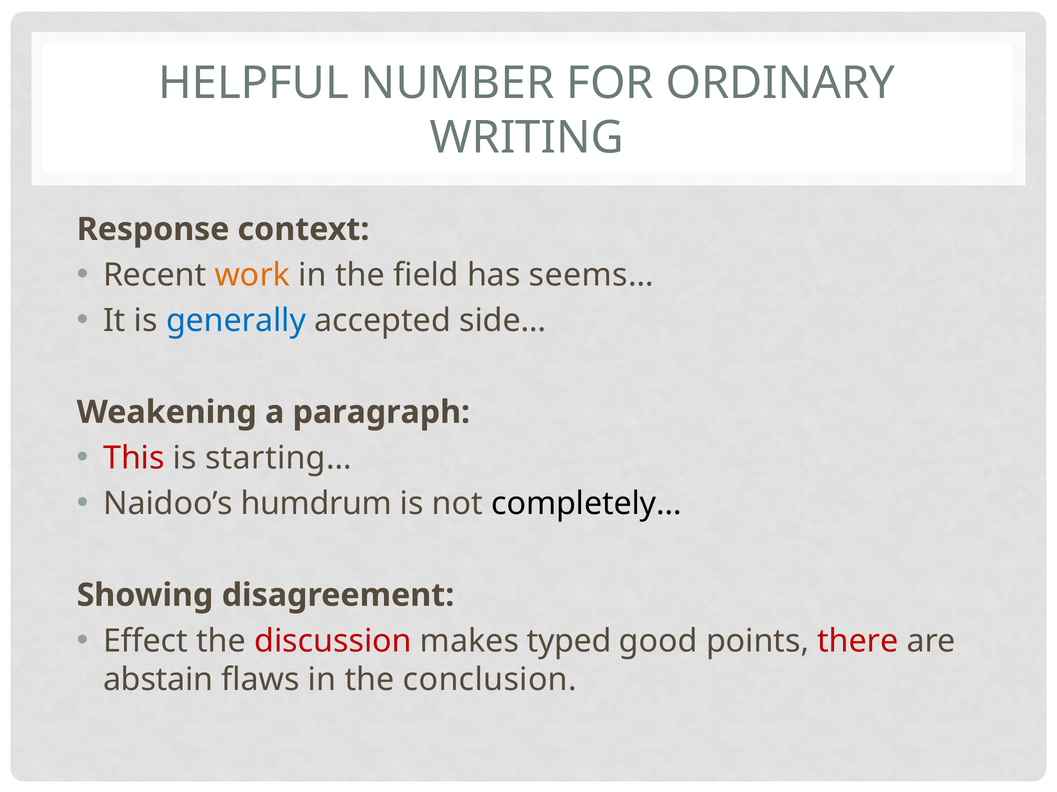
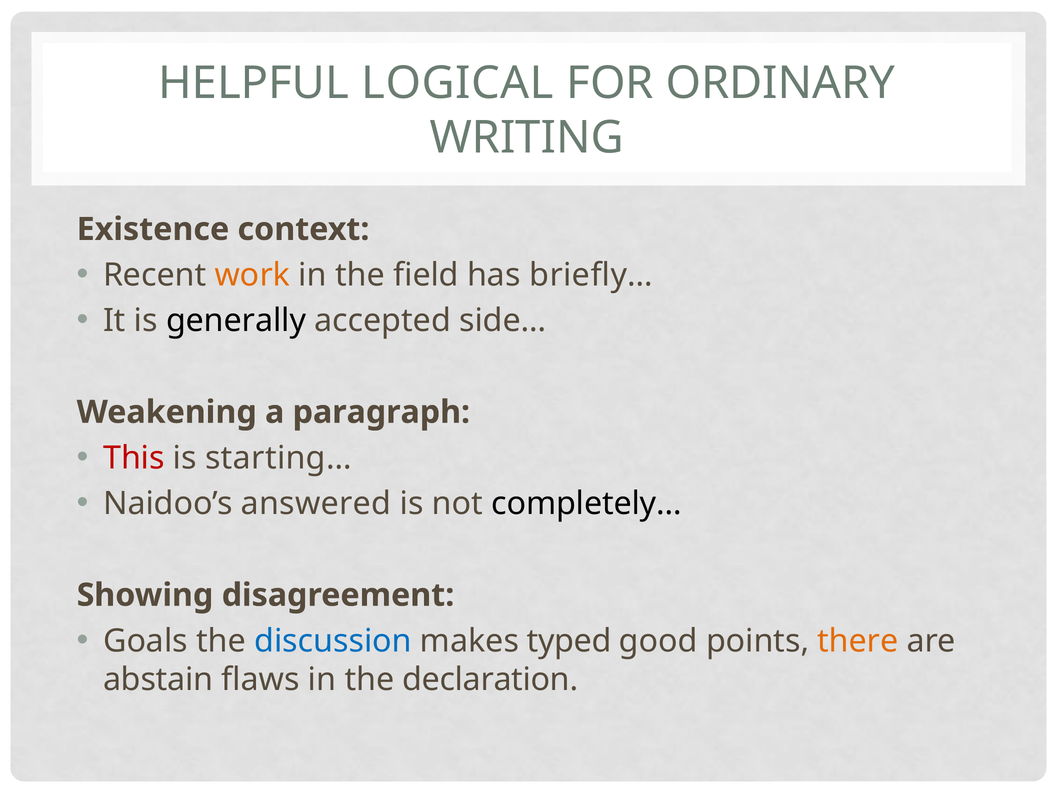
NUMBER: NUMBER -> LOGICAL
Response: Response -> Existence
seems…: seems… -> briefly…
generally colour: blue -> black
humdrum: humdrum -> answered
Effect: Effect -> Goals
discussion colour: red -> blue
there colour: red -> orange
conclusion: conclusion -> declaration
